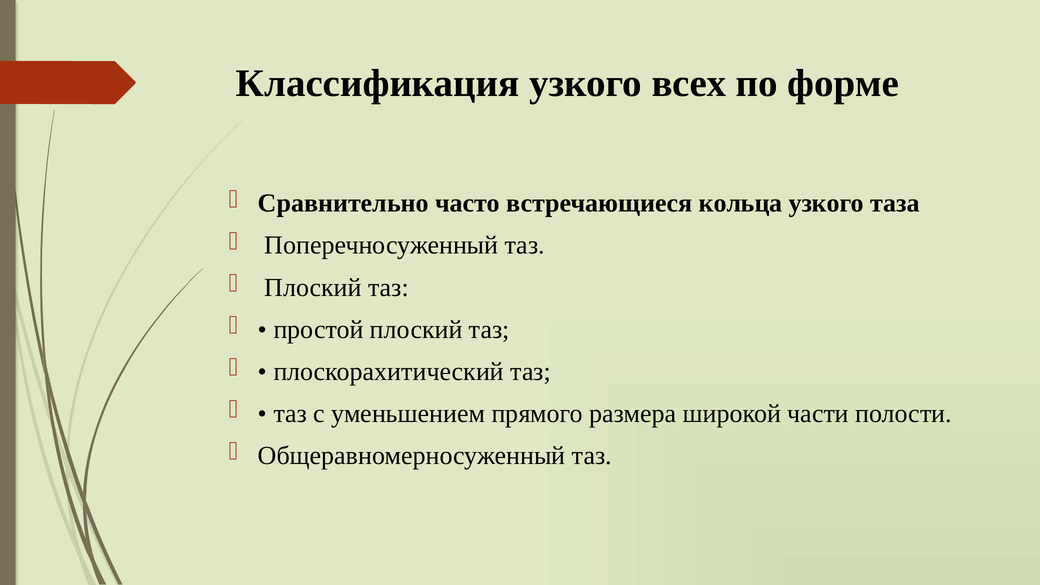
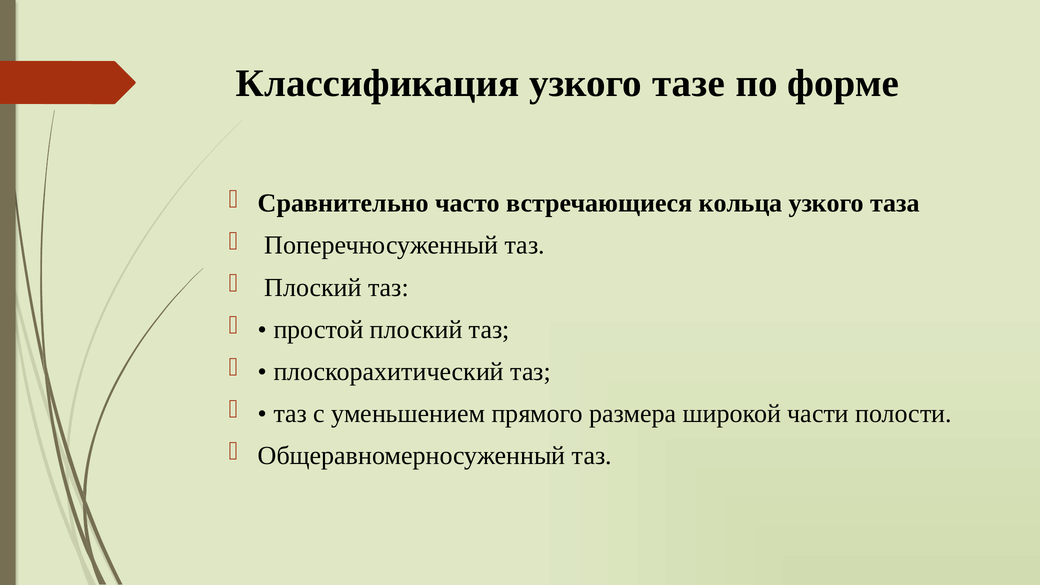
всех: всех -> тазе
